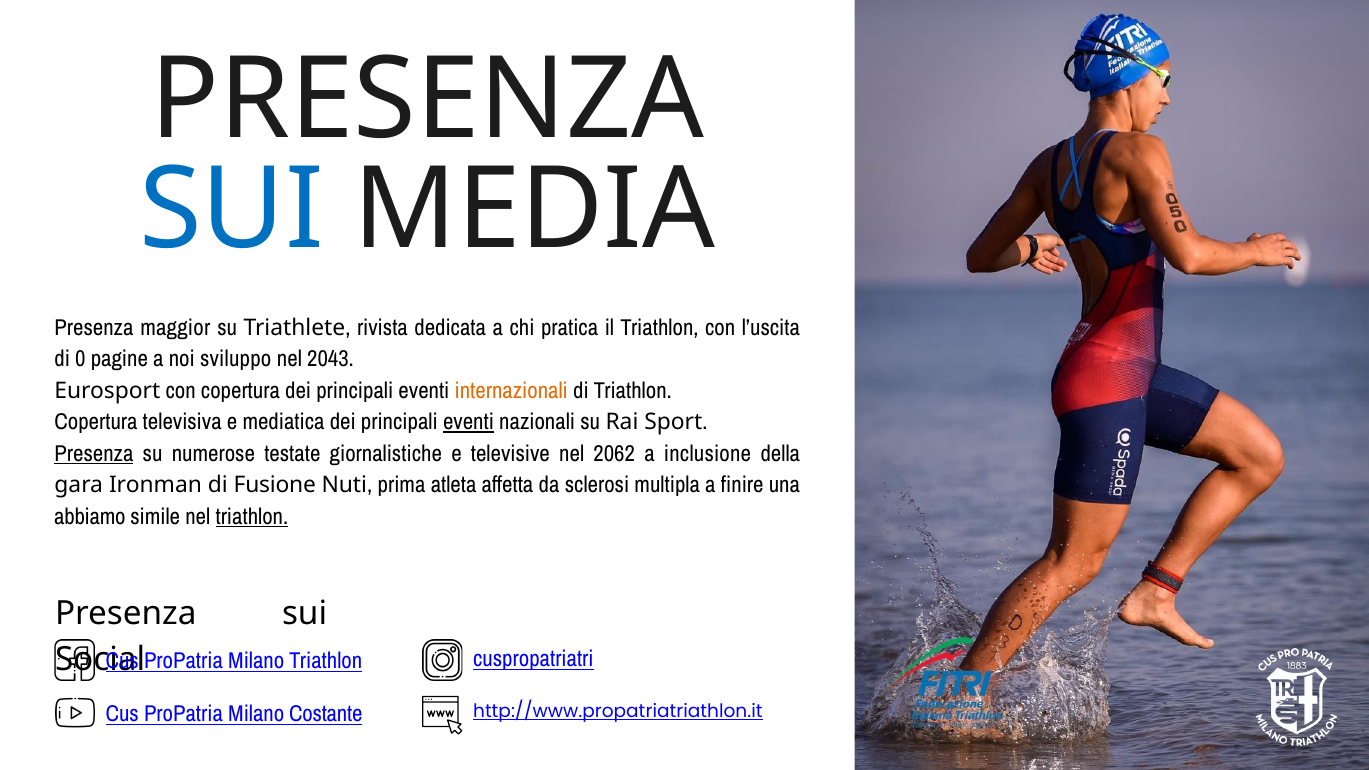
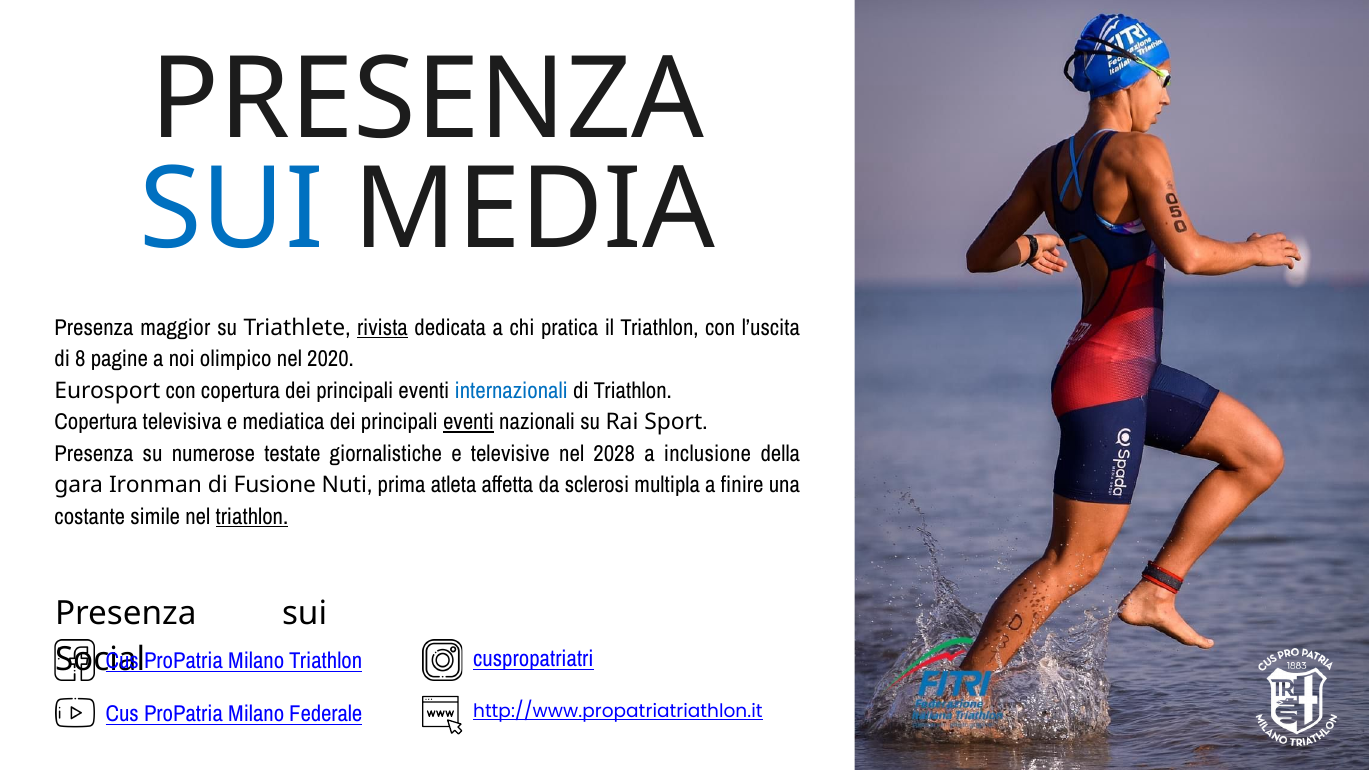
rivista underline: none -> present
0: 0 -> 8
sviluppo: sviluppo -> olimpico
2043: 2043 -> 2020
internazionali colour: orange -> blue
Presenza at (94, 454) underline: present -> none
2062: 2062 -> 2028
abbiamo: abbiamo -> costante
Costante: Costante -> Federale
